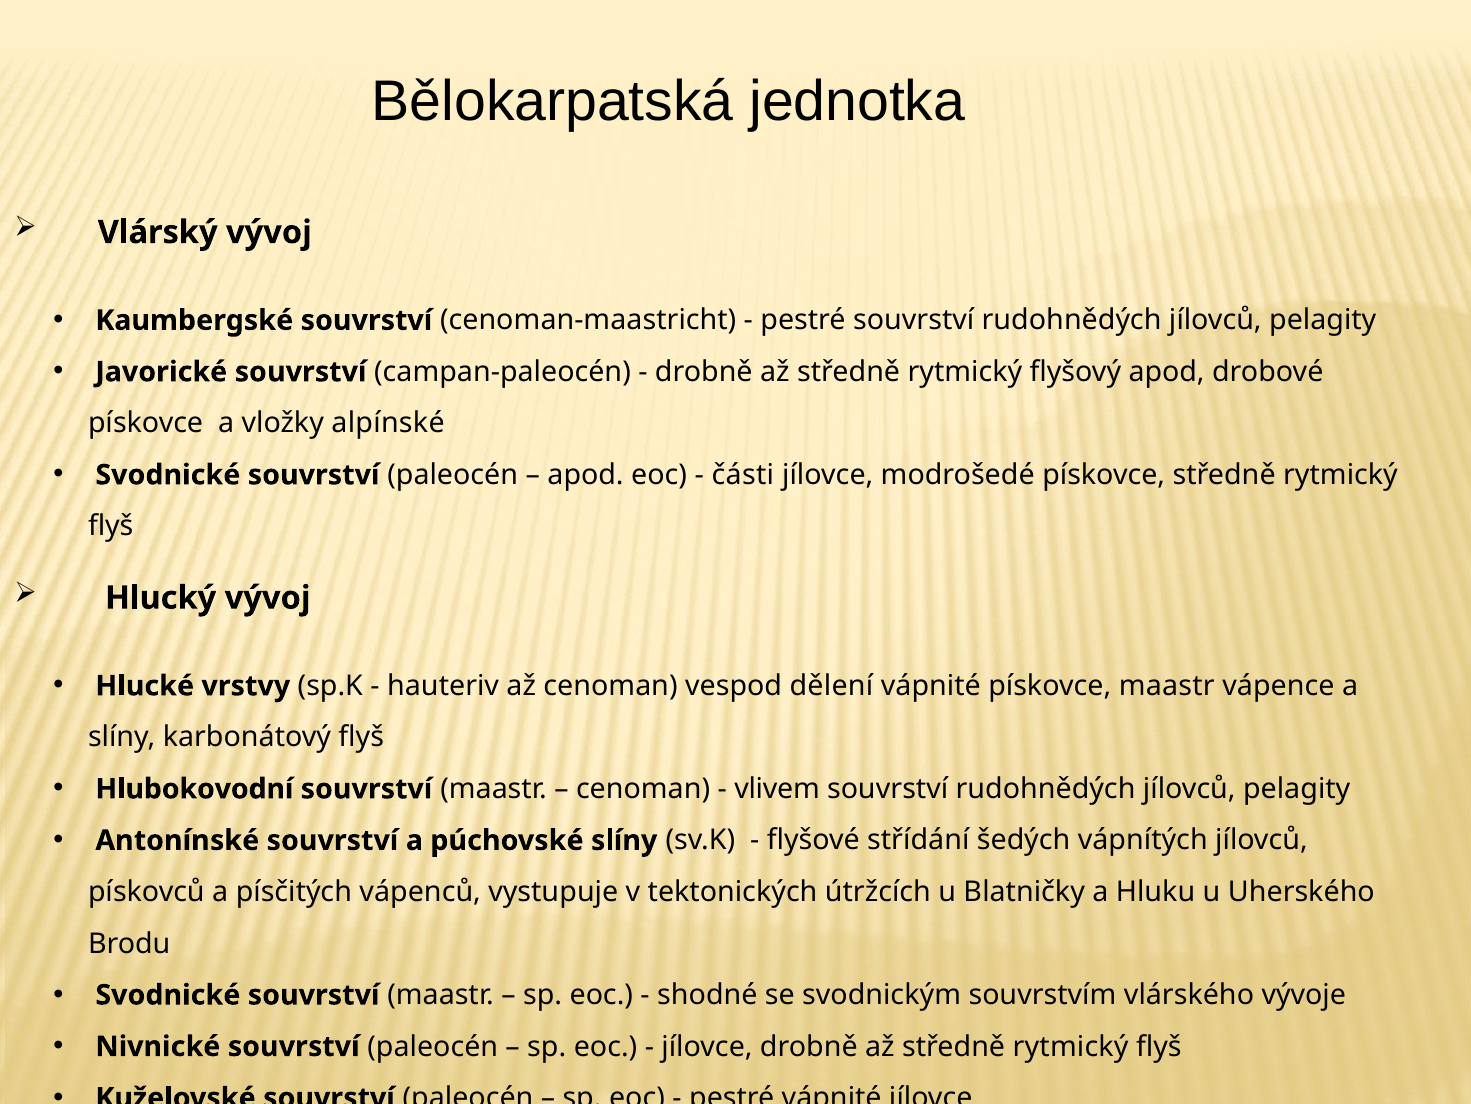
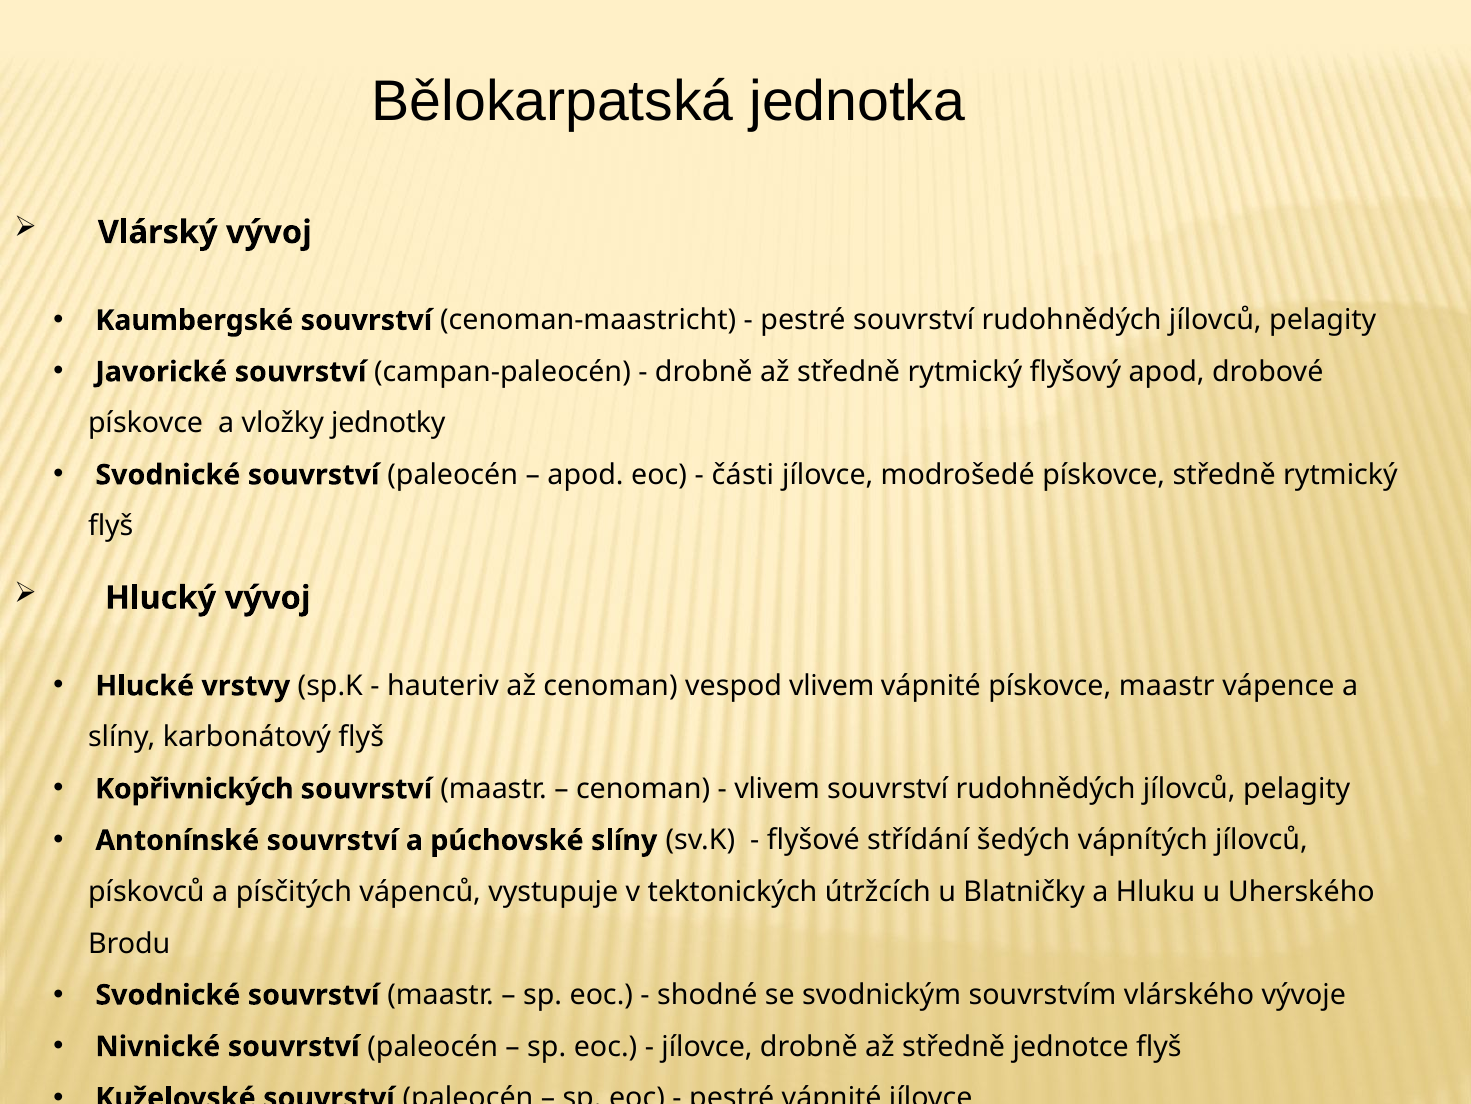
alpínské: alpínské -> jednotky
vespod dělení: dělení -> vlivem
Hlubokovodní: Hlubokovodní -> Kopřivnických
rytmický at (1071, 1046): rytmický -> jednotce
